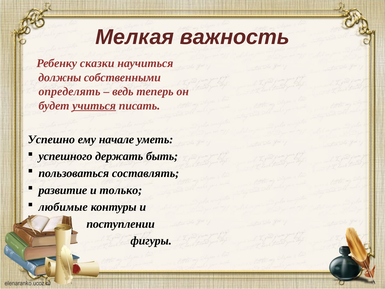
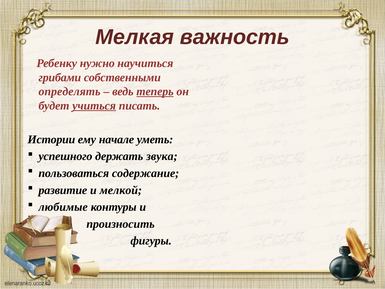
сказки: сказки -> нужно
должны: должны -> грибами
теперь underline: none -> present
Успешно: Успешно -> Истории
быть: быть -> звука
составлять: составлять -> содержание
только: только -> мелкой
поступлении: поступлении -> произносить
